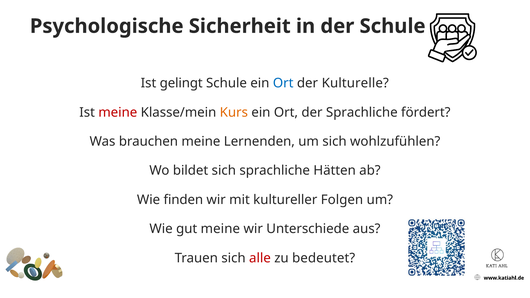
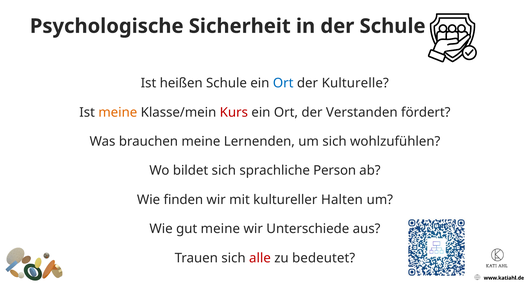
gelingt: gelingt -> heißen
meine at (118, 112) colour: red -> orange
Kurs colour: orange -> red
der Sprachliche: Sprachliche -> Verstanden
Hätten: Hätten -> Person
Folgen: Folgen -> Halten
